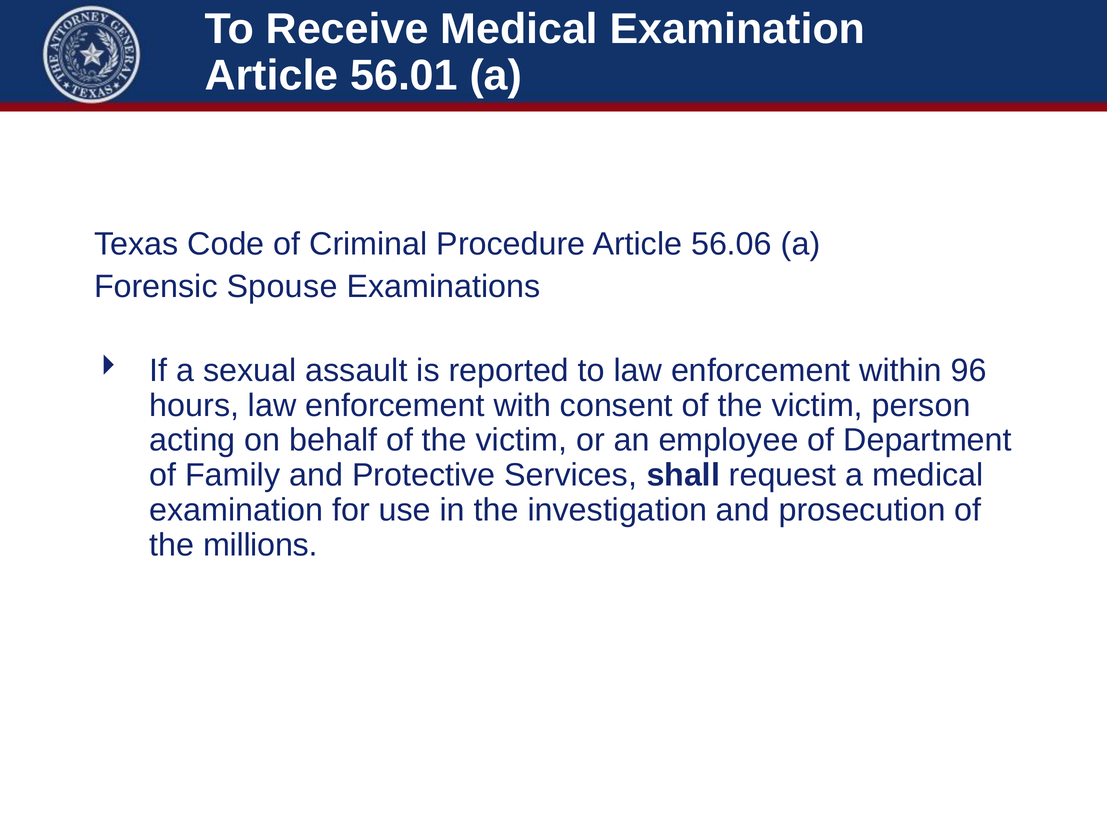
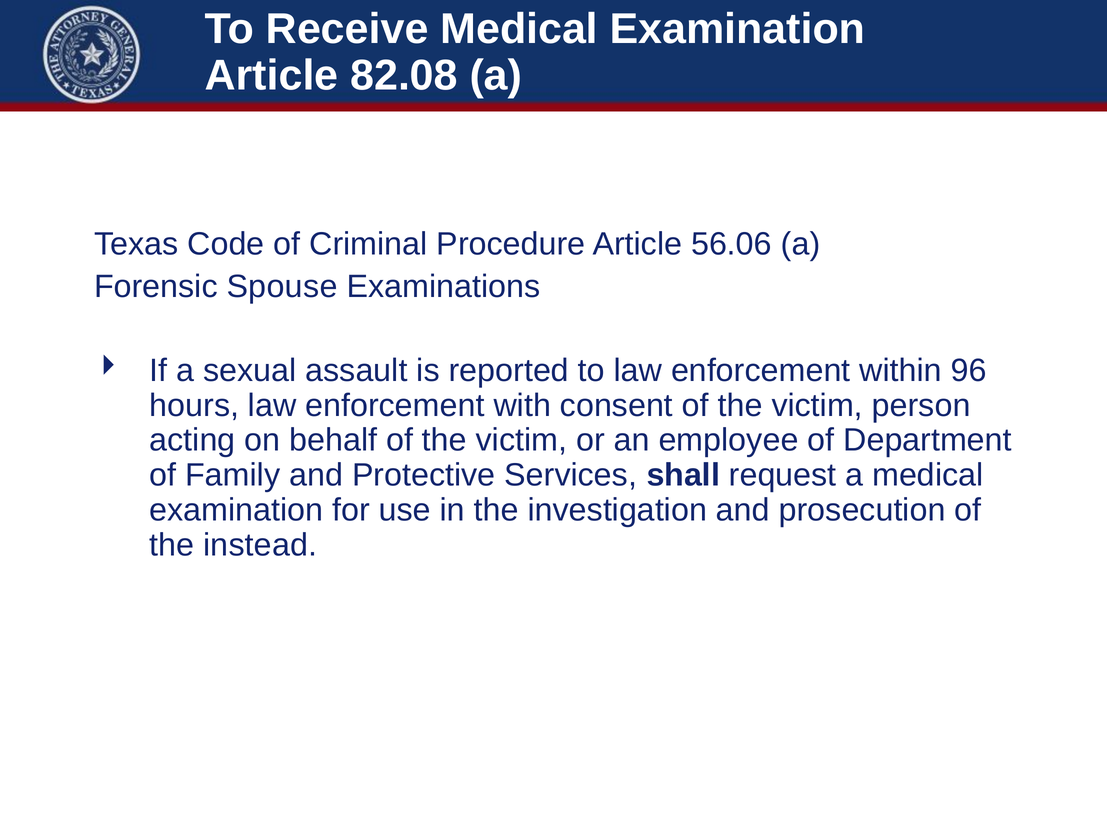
56.01: 56.01 -> 82.08
millions: millions -> instead
